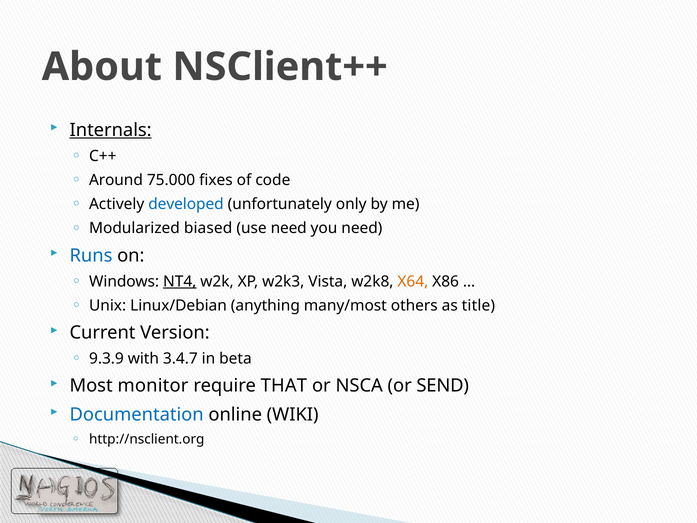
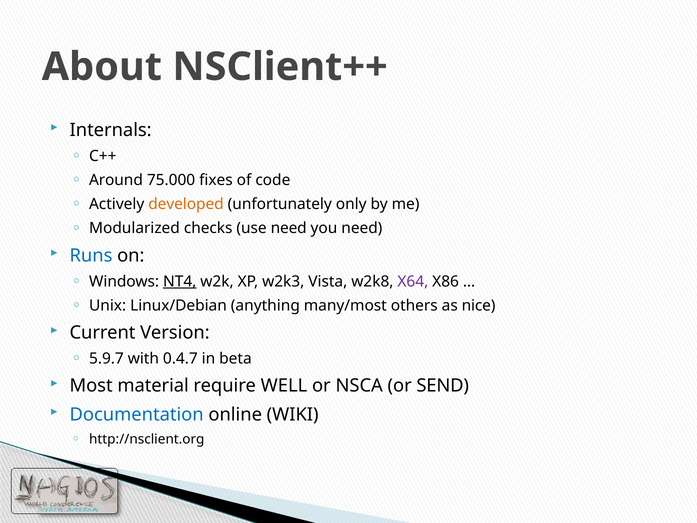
Internals underline: present -> none
developed colour: blue -> orange
biased: biased -> checks
X64 colour: orange -> purple
title: title -> nice
9.3.9: 9.3.9 -> 5.9.7
3.4.7: 3.4.7 -> 0.4.7
monitor: monitor -> material
THAT: THAT -> WELL
